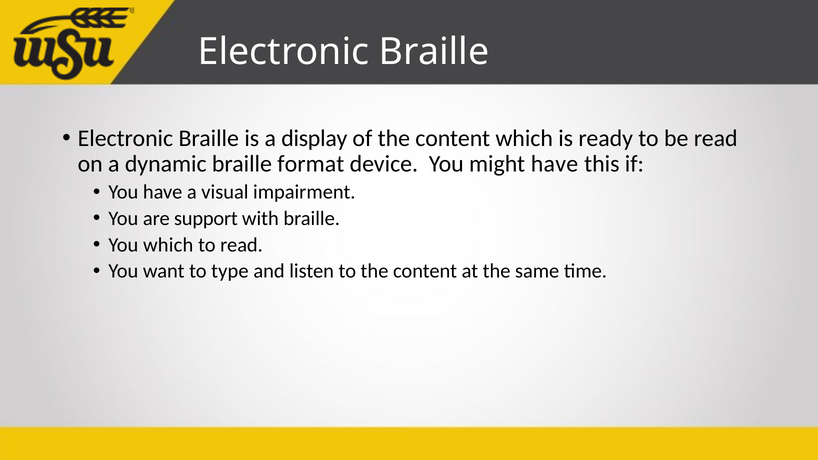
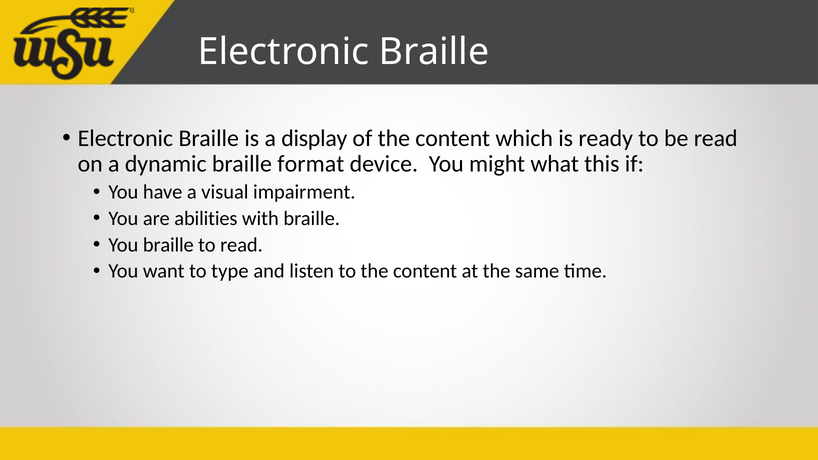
might have: have -> what
support: support -> abilities
You which: which -> braille
